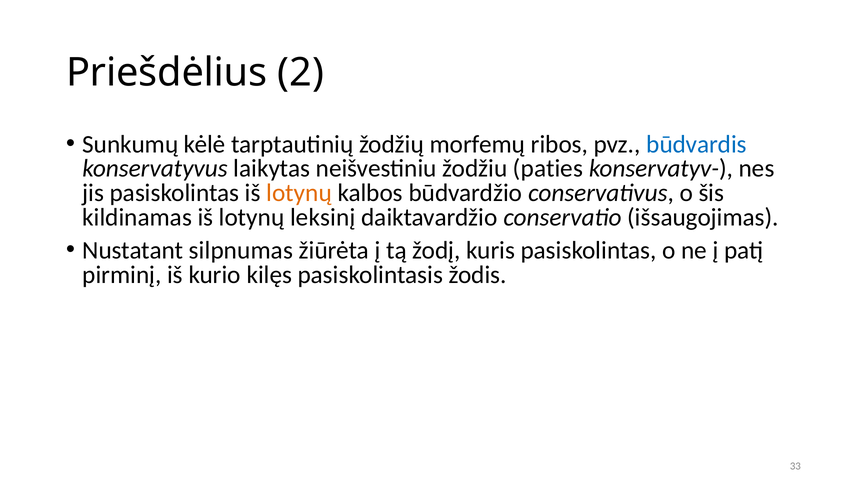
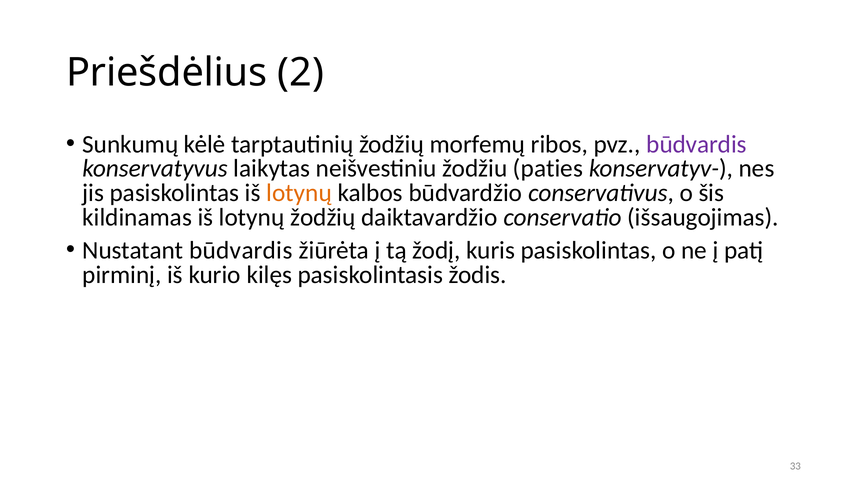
būdvardis at (696, 144) colour: blue -> purple
lotynų leksinį: leksinį -> žodžių
Nustatant silpnumas: silpnumas -> būdvardis
